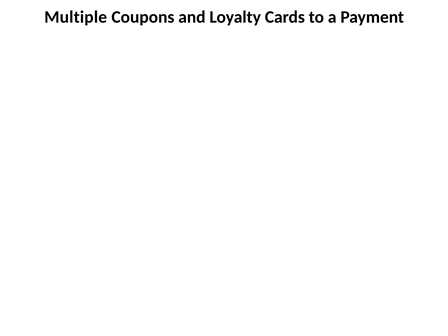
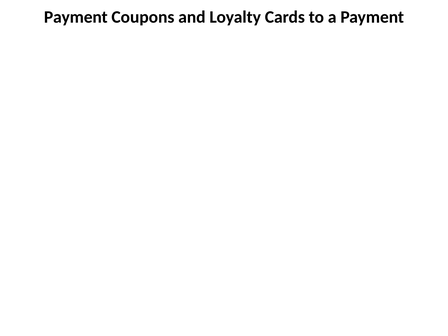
Multiple at (76, 17): Multiple -> Payment
